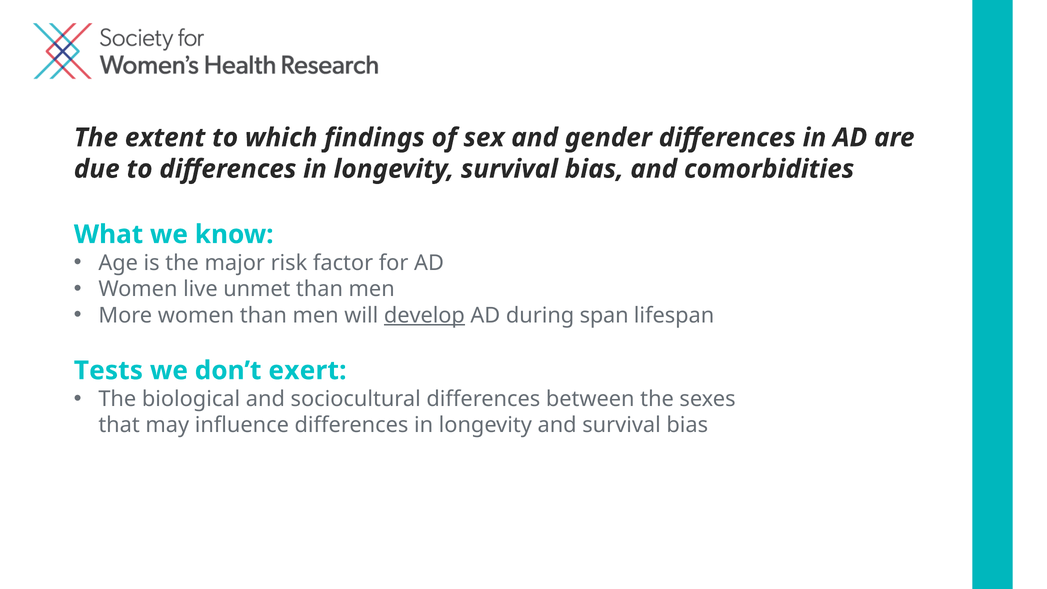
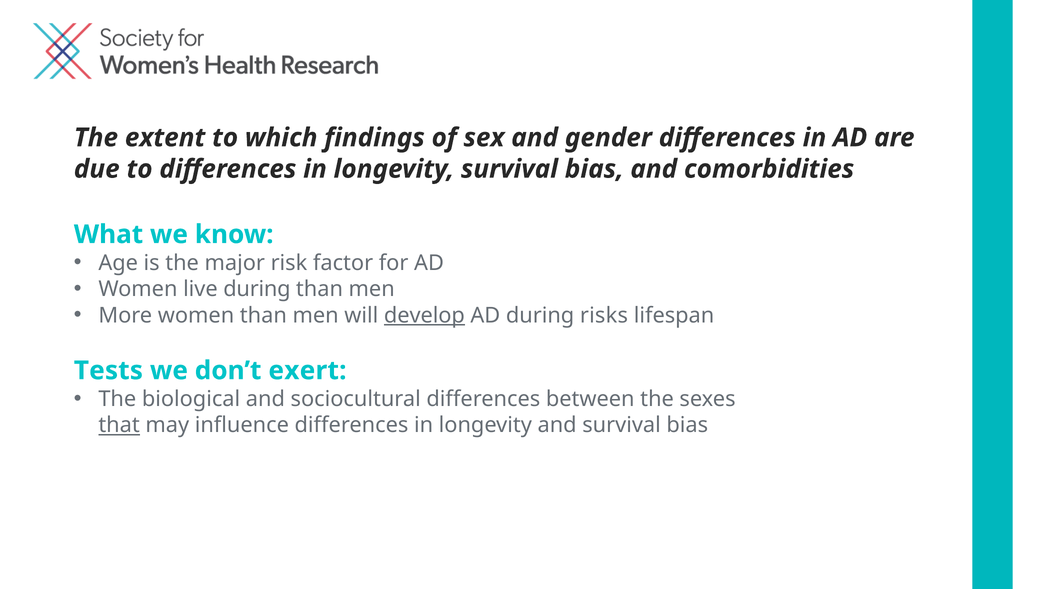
live unmet: unmet -> during
span: span -> risks
that underline: none -> present
